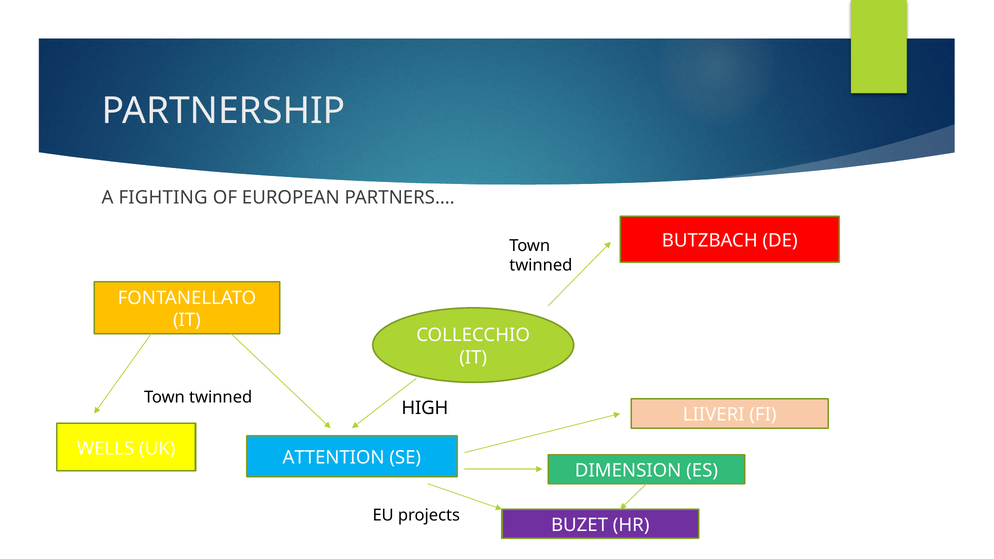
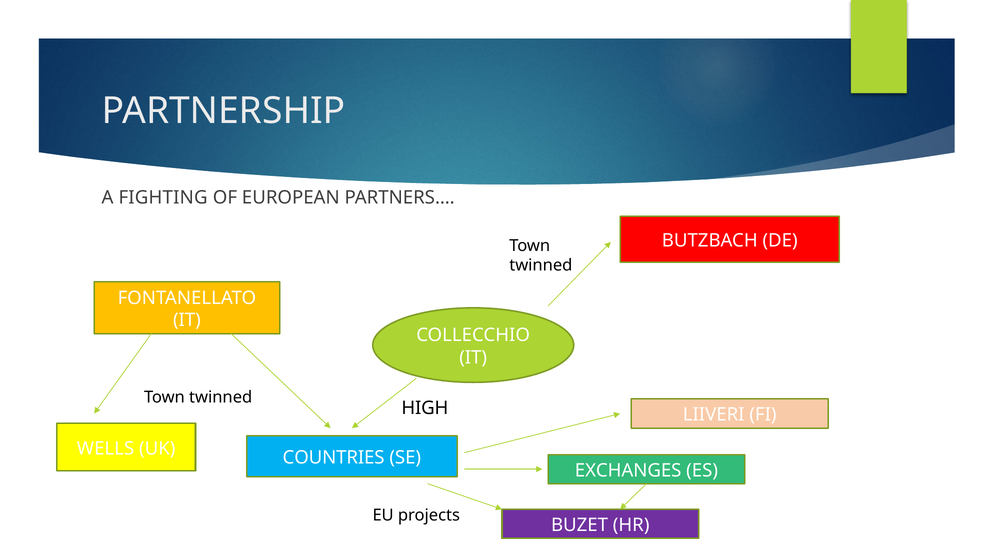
ATTENTION: ATTENTION -> COUNTRIES
DIMENSION: DIMENSION -> EXCHANGES
